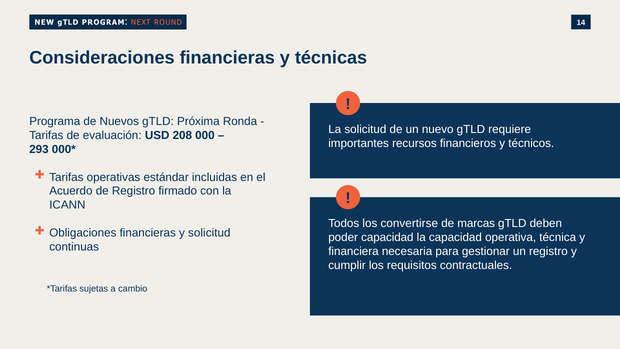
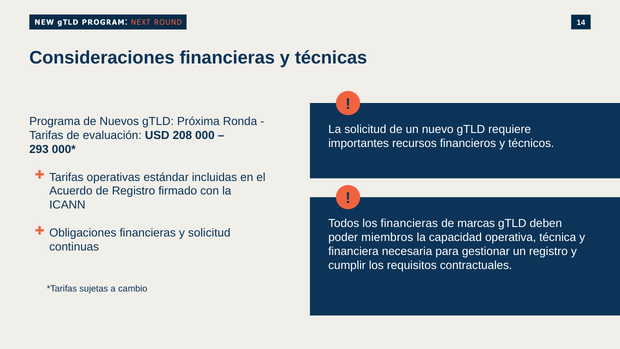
los convertirse: convertirse -> financieras
poder capacidad: capacidad -> miembros
